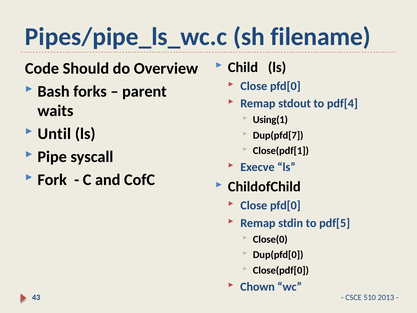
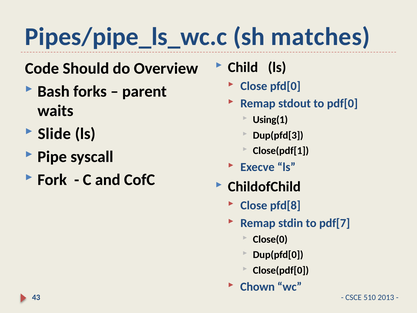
filename: filename -> matches
pdf[4: pdf[4 -> pdf[0
Until: Until -> Slide
Dup(pfd[7: Dup(pfd[7 -> Dup(pfd[3
pfd[0 at (285, 205): pfd[0 -> pfd[8
pdf[5: pdf[5 -> pdf[7
